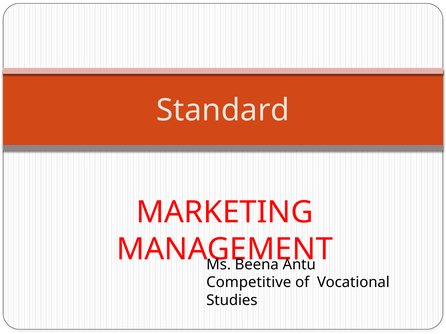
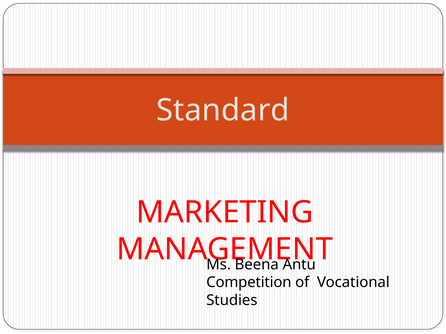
Competitive: Competitive -> Competition
